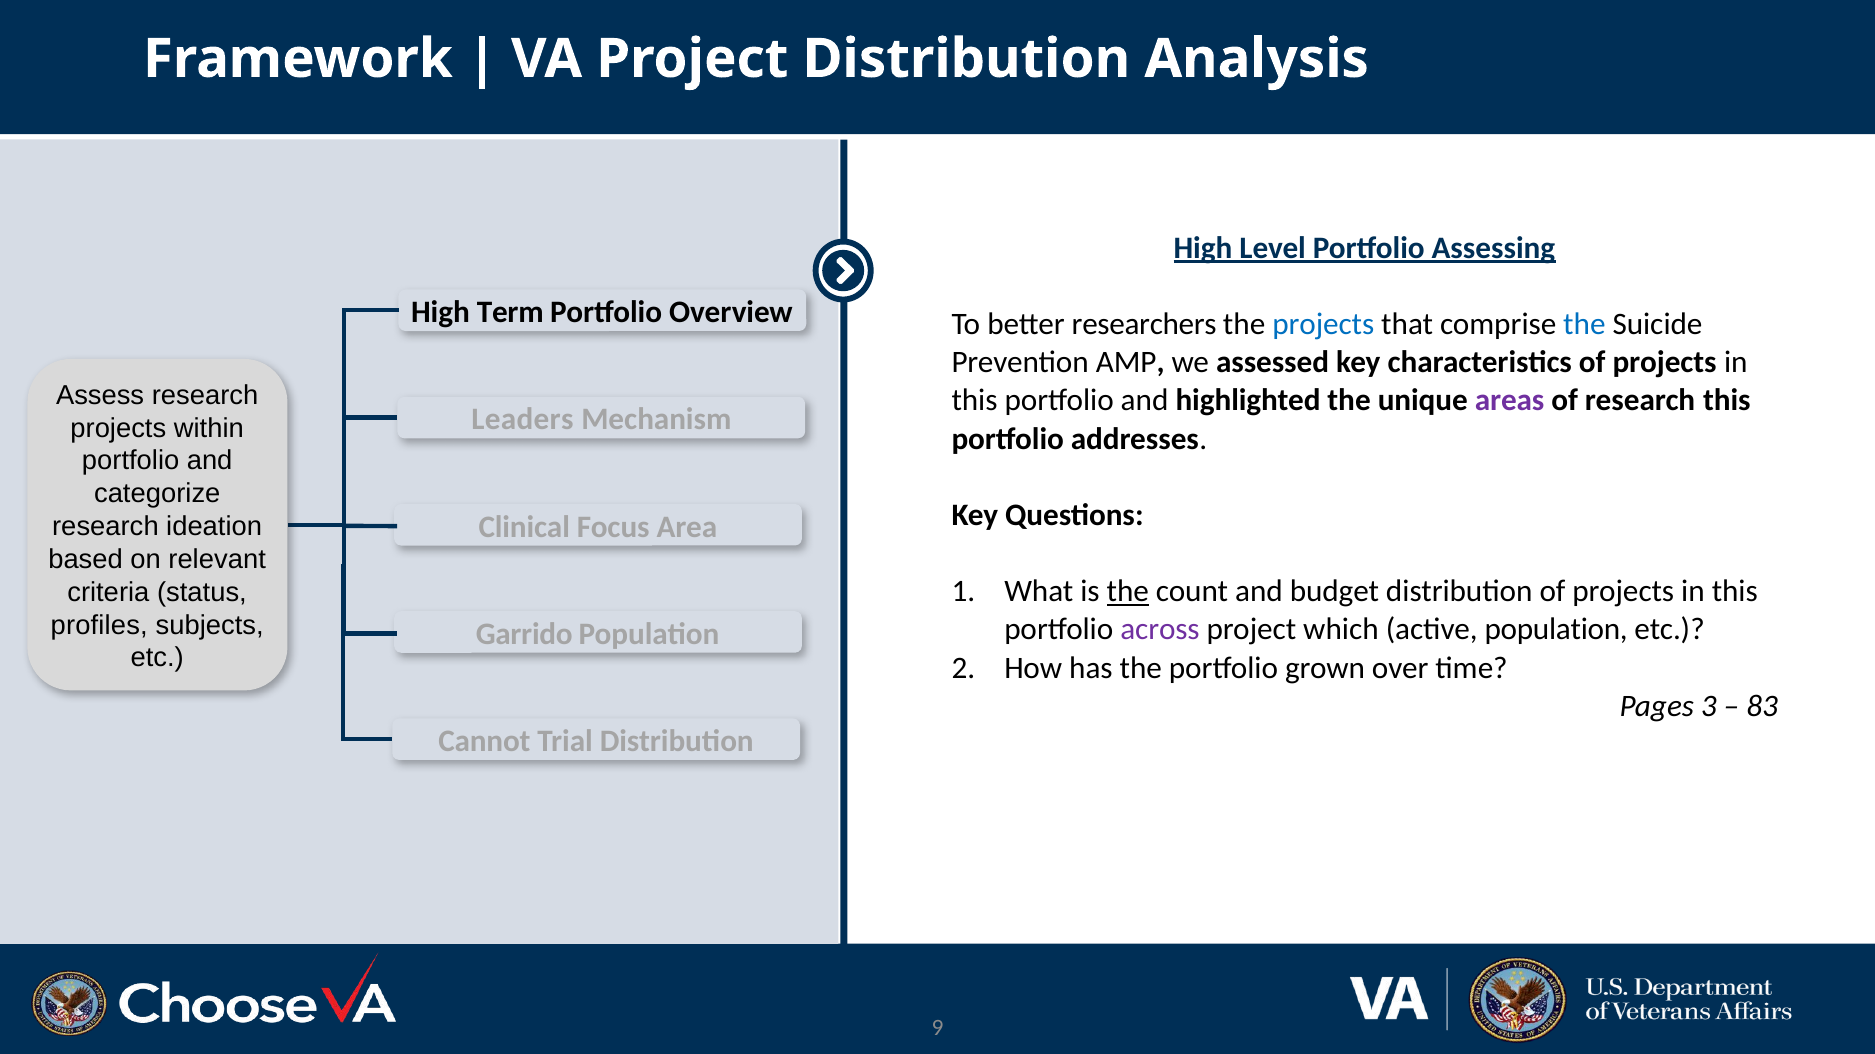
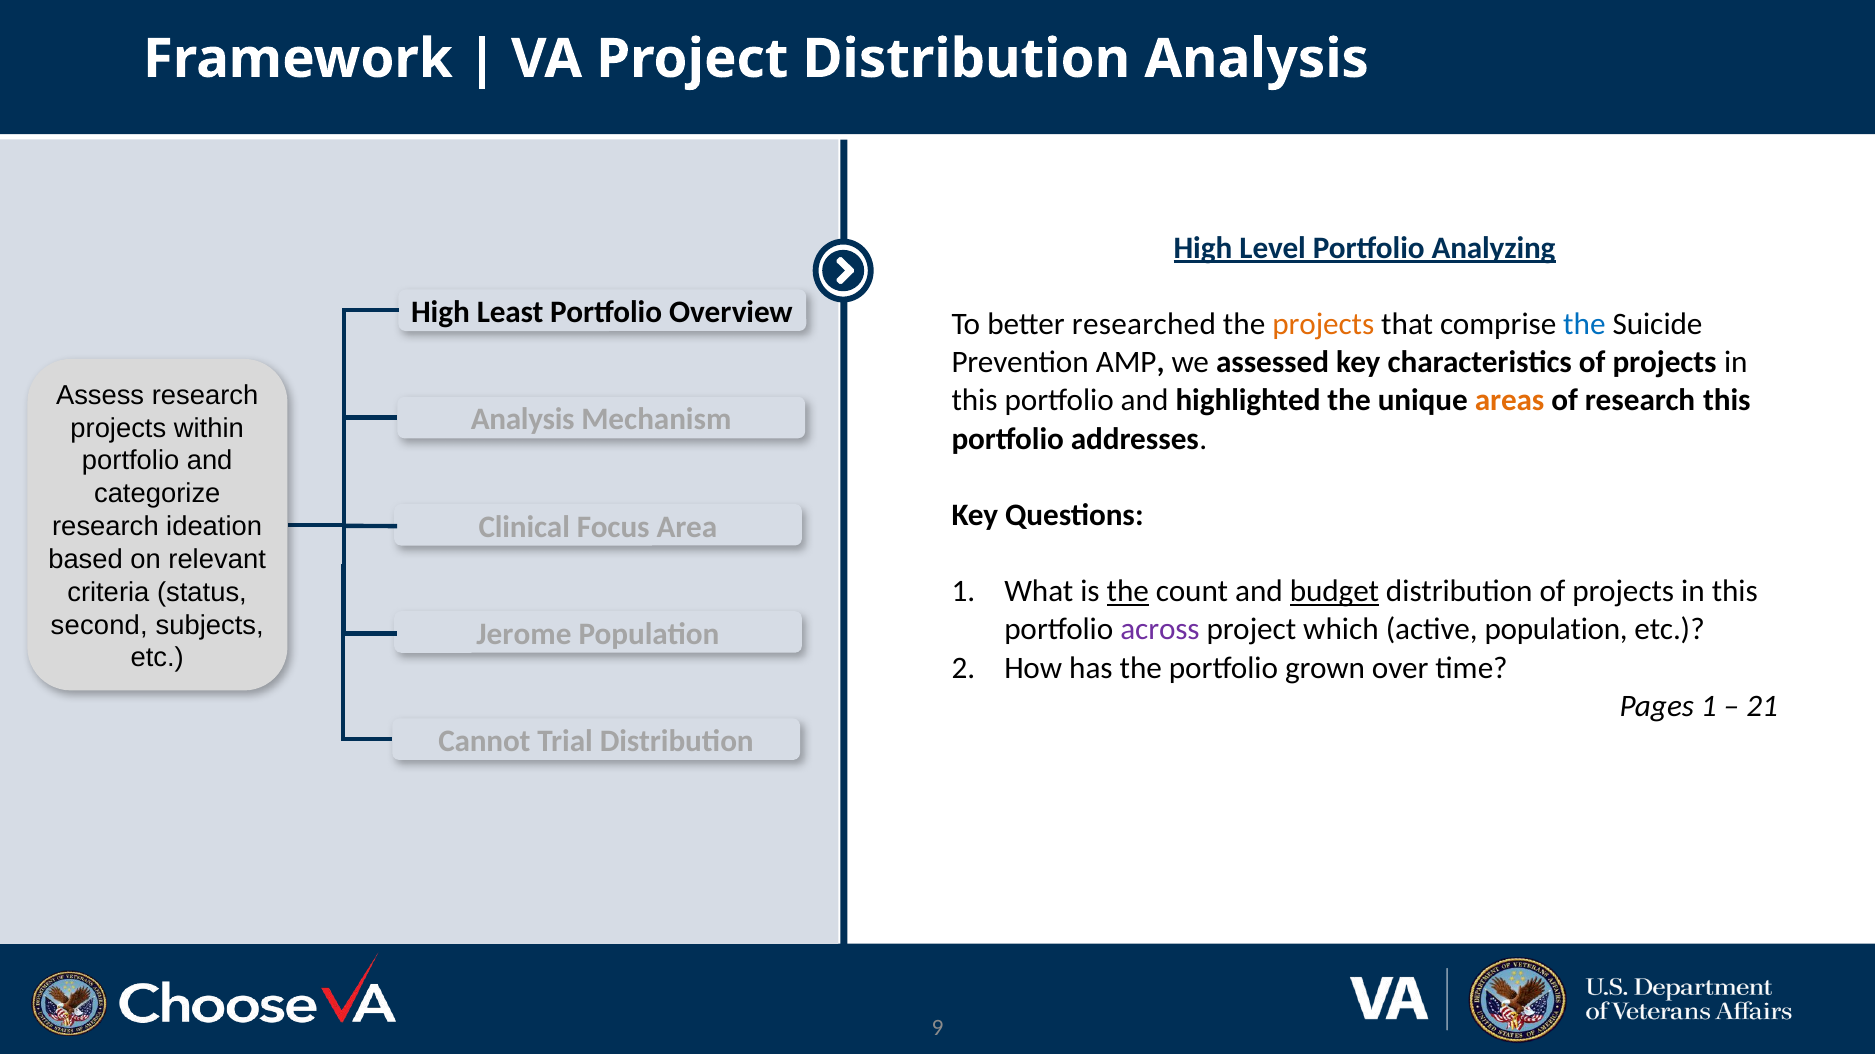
Assessing: Assessing -> Analyzing
Term: Term -> Least
researchers: researchers -> researched
projects at (1323, 324) colour: blue -> orange
areas colour: purple -> orange
Leaders at (522, 420): Leaders -> Analysis
budget underline: none -> present
profiles: profiles -> second
Garrido: Garrido -> Jerome
Pages 3: 3 -> 1
83: 83 -> 21
